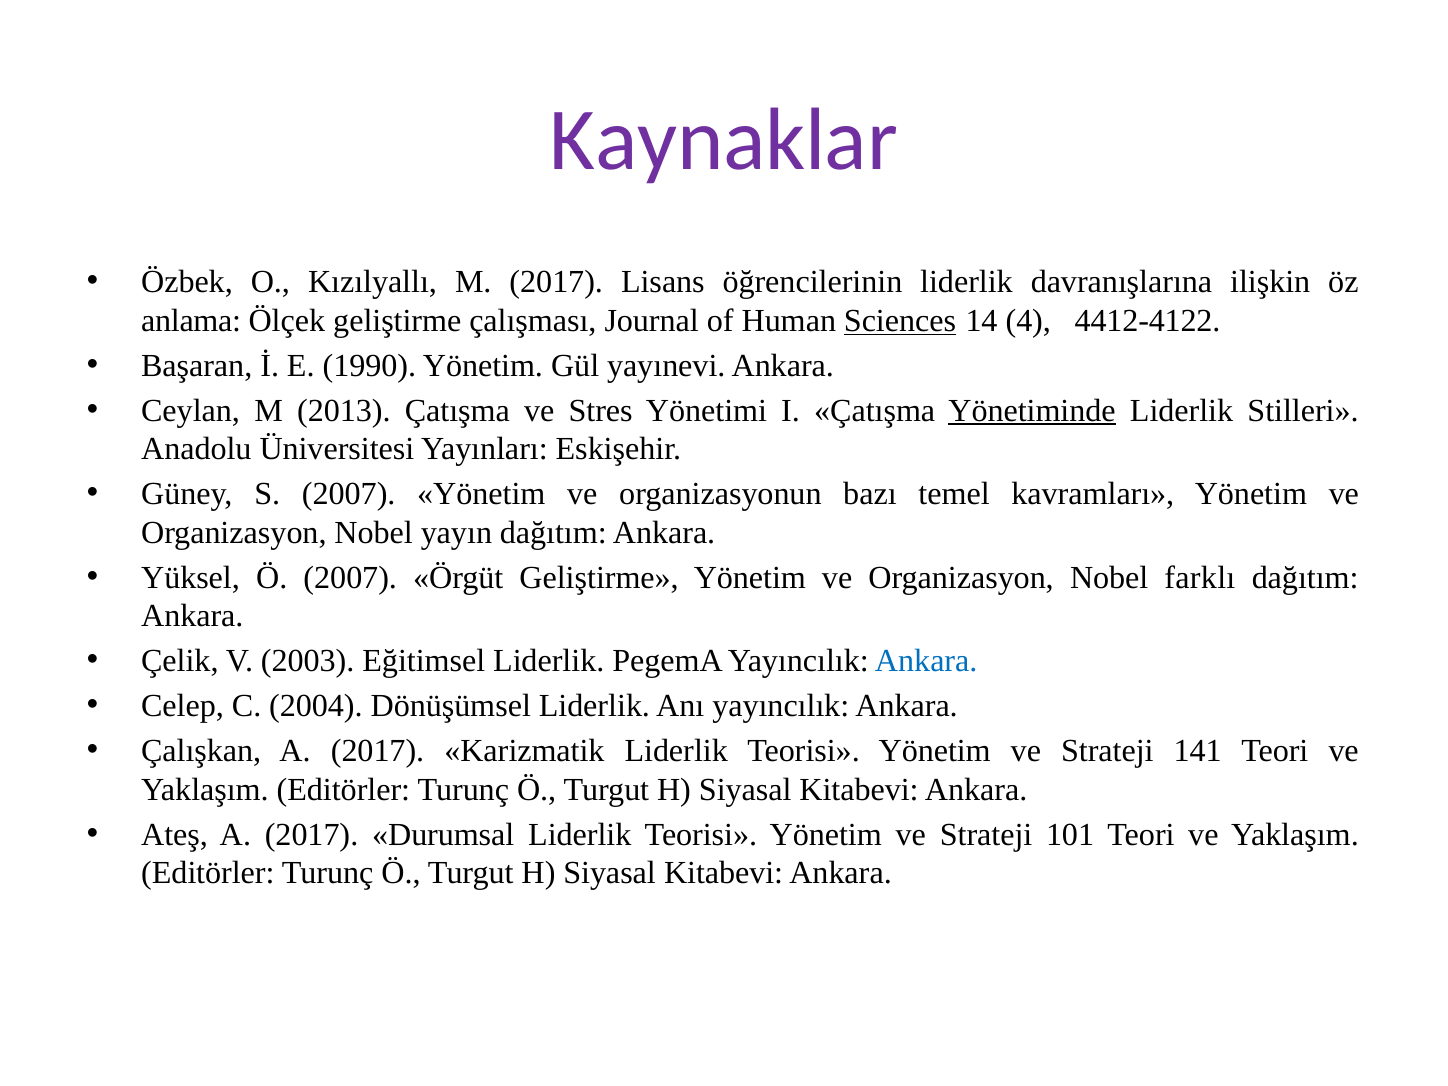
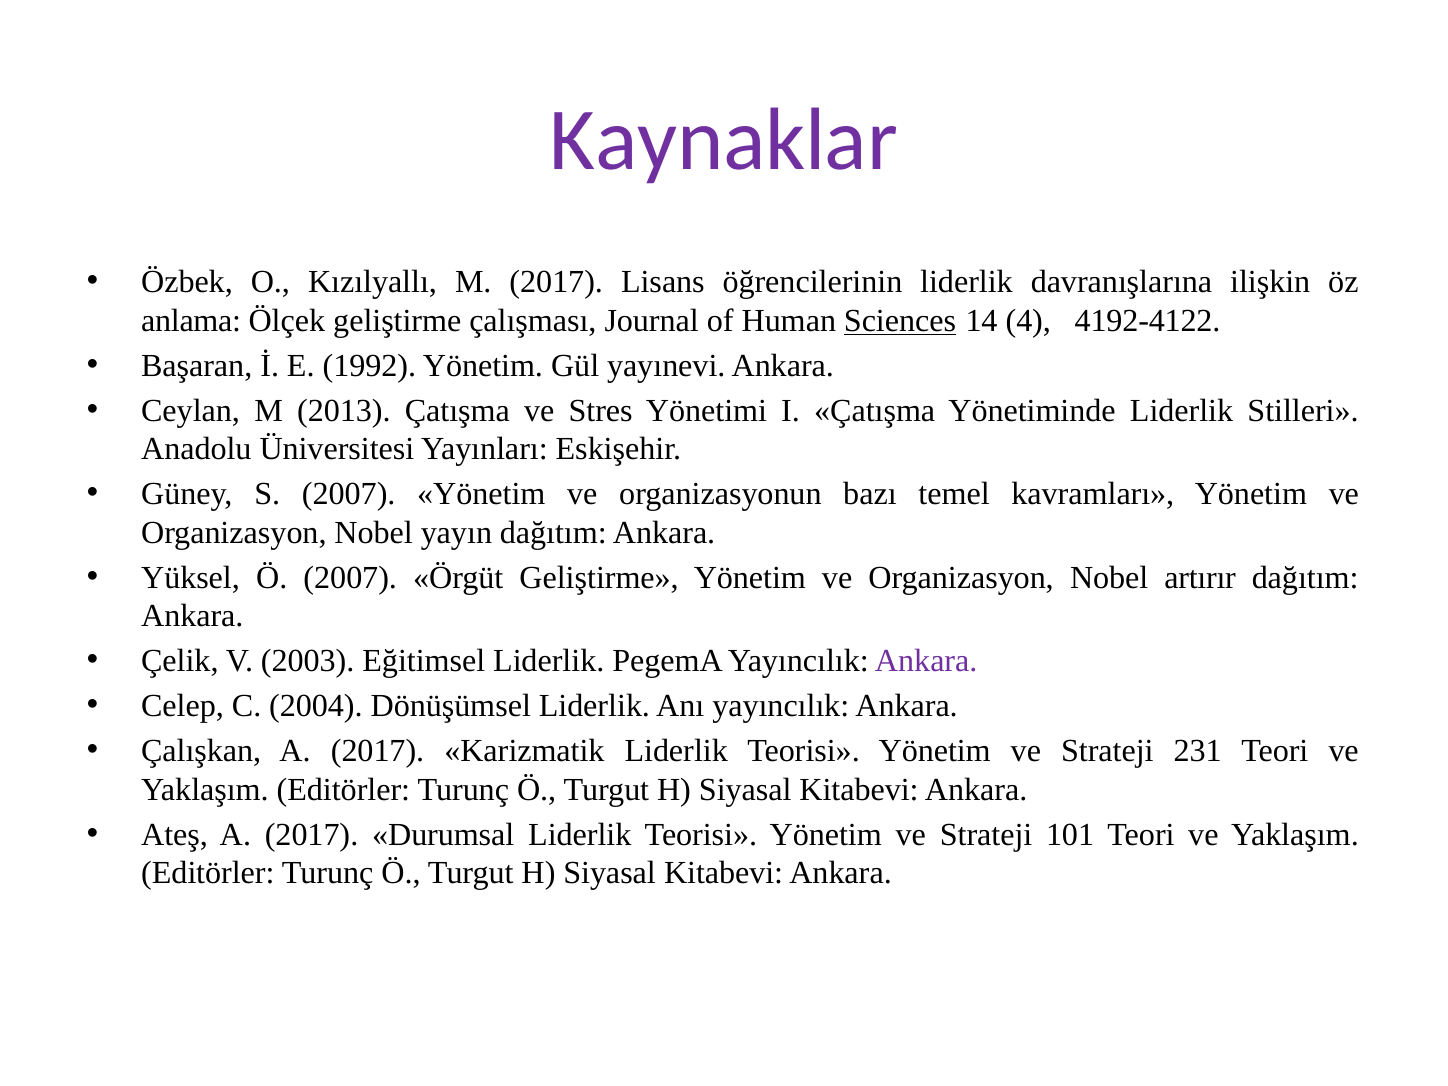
4412-4122: 4412-4122 -> 4192-4122
1990: 1990 -> 1992
Yönetiminde underline: present -> none
farklı: farklı -> artırır
Ankara at (926, 661) colour: blue -> purple
141: 141 -> 231
